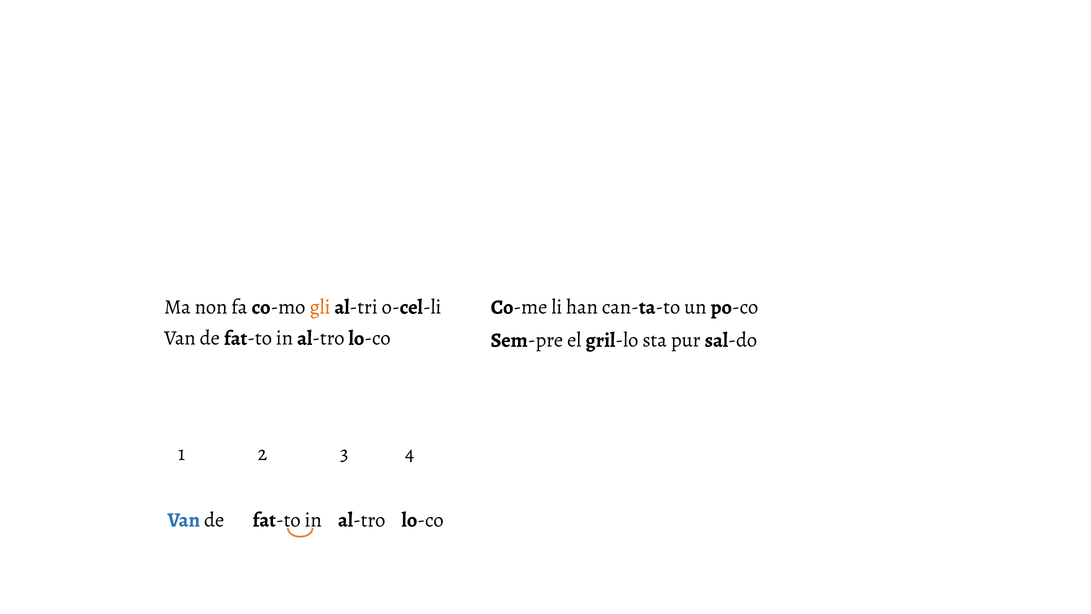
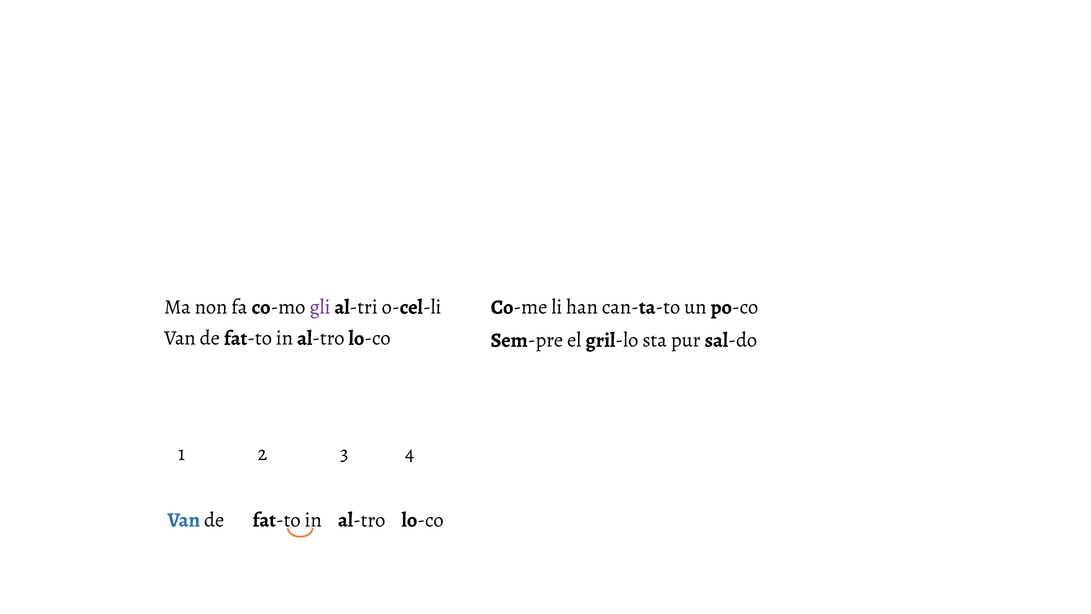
gli colour: orange -> purple
